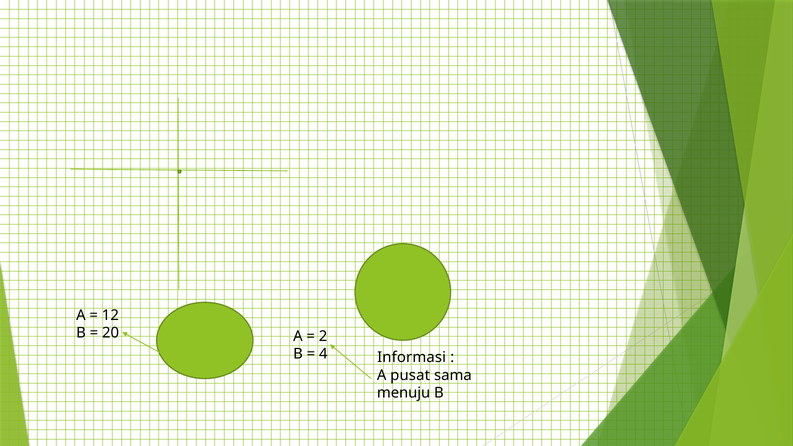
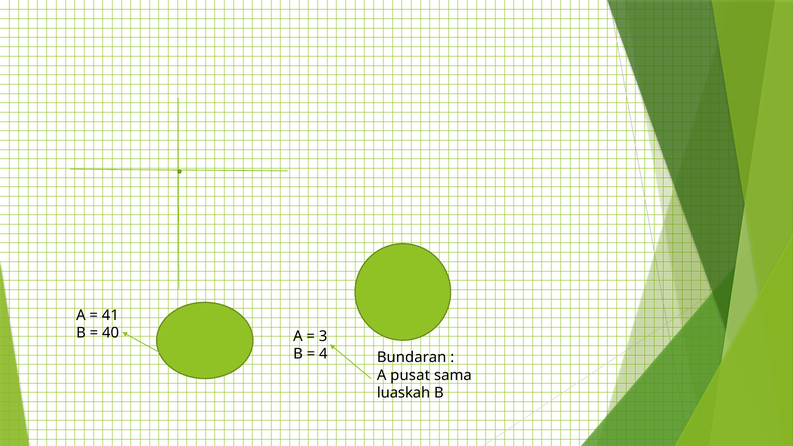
12: 12 -> 41
20: 20 -> 40
2: 2 -> 3
Informasi: Informasi -> Bundaran
menuju: menuju -> luaskah
